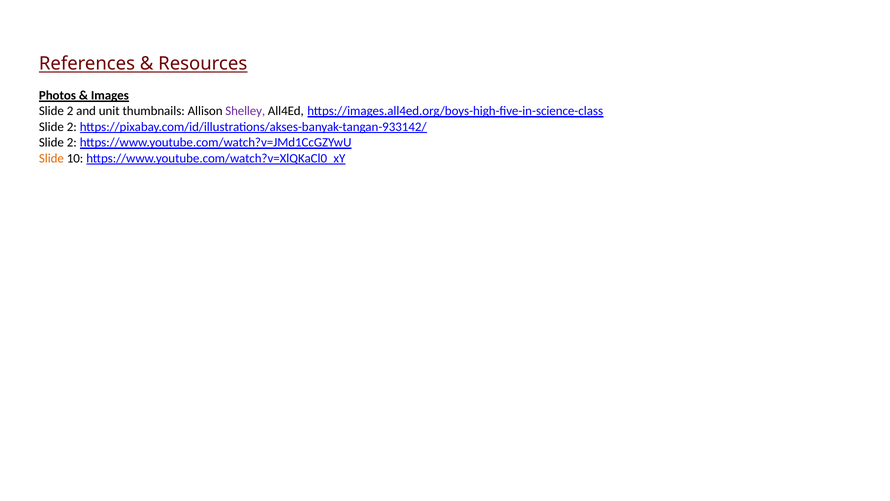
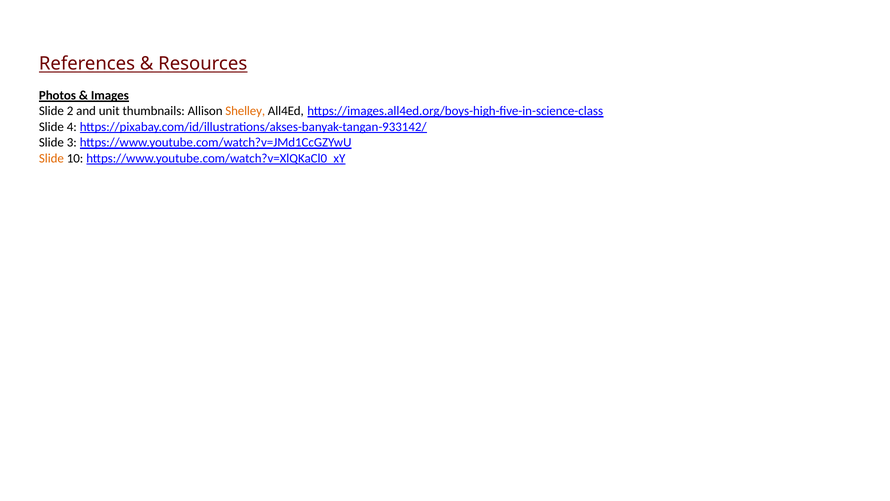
Shelley colour: purple -> orange
2 at (72, 127): 2 -> 4
2 at (72, 143): 2 -> 3
